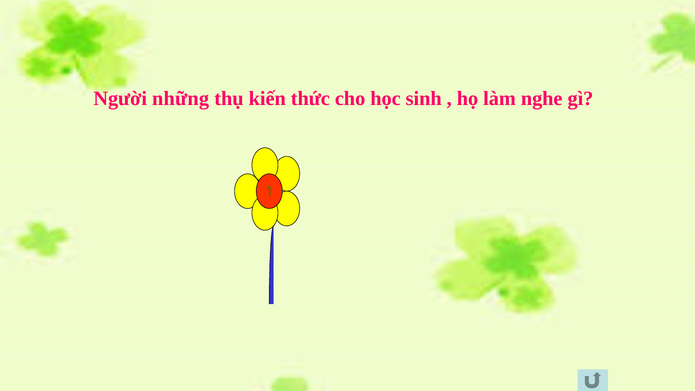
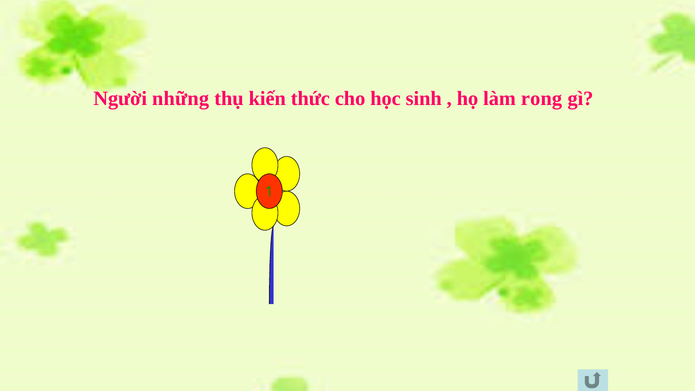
nghe: nghe -> rong
